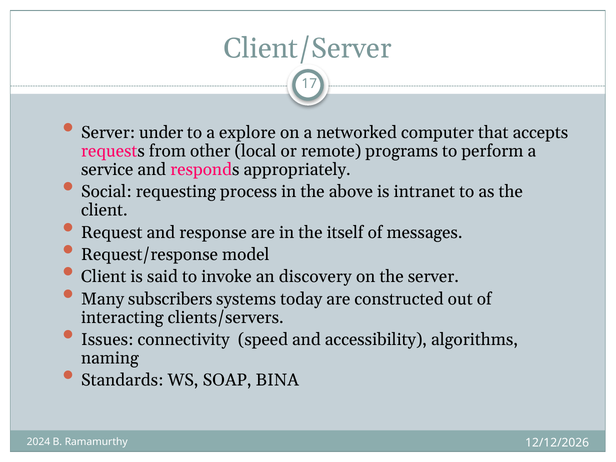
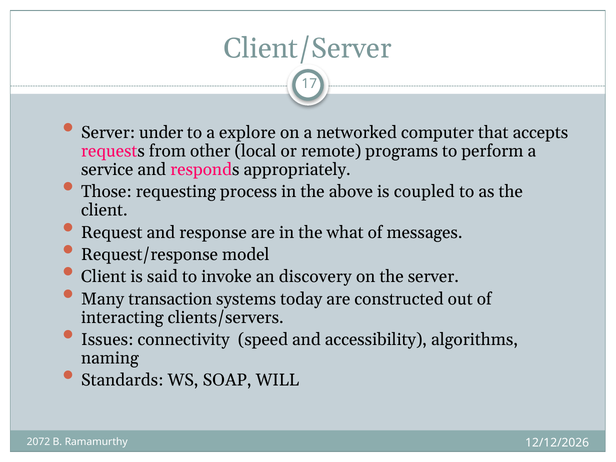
Social: Social -> Those
intranet: intranet -> coupled
itself: itself -> what
subscribers: subscribers -> transaction
BINA: BINA -> WILL
2024: 2024 -> 2072
